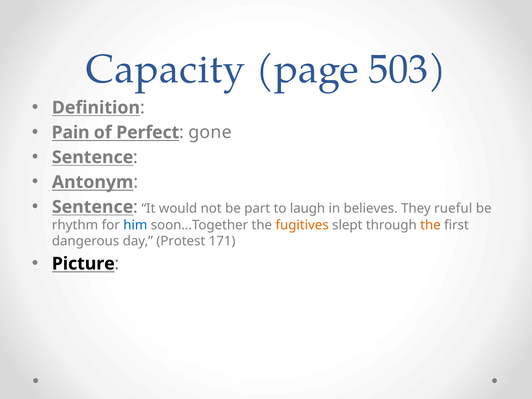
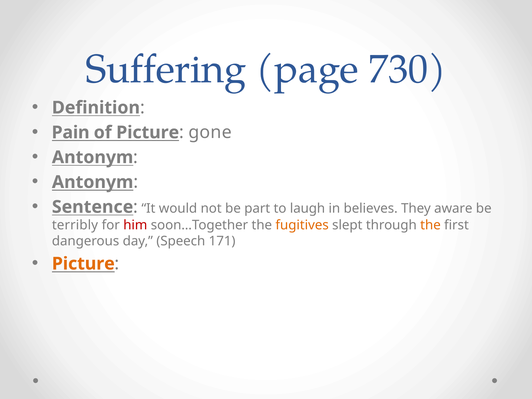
Capacity: Capacity -> Suffering
503: 503 -> 730
of Perfect: Perfect -> Picture
Sentence at (93, 157): Sentence -> Antonym
rueful: rueful -> aware
rhythm: rhythm -> terribly
him colour: blue -> red
Protest: Protest -> Speech
Picture at (83, 264) colour: black -> orange
